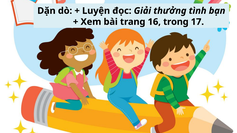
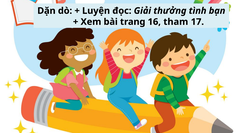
trong: trong -> tham
